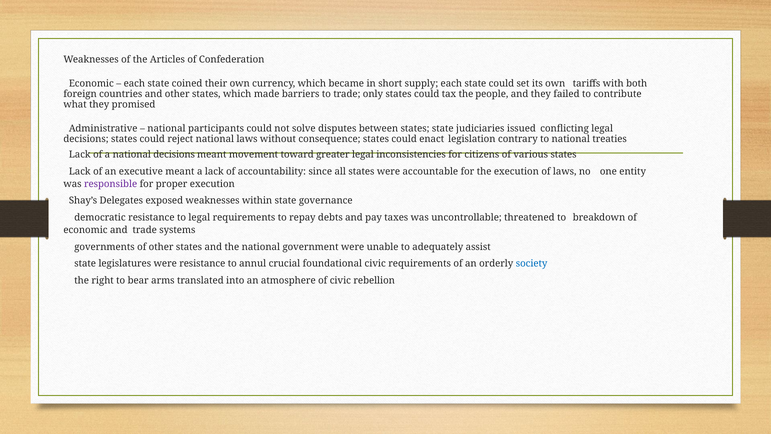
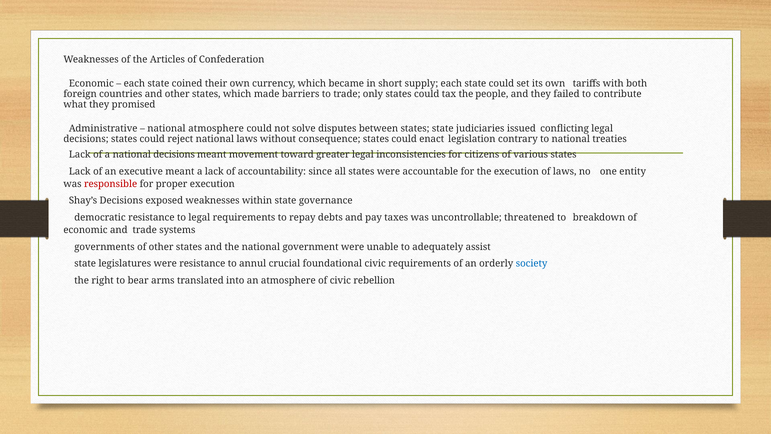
national participants: participants -> atmosphere
responsible colour: purple -> red
Shay’s Delegates: Delegates -> Decisions
